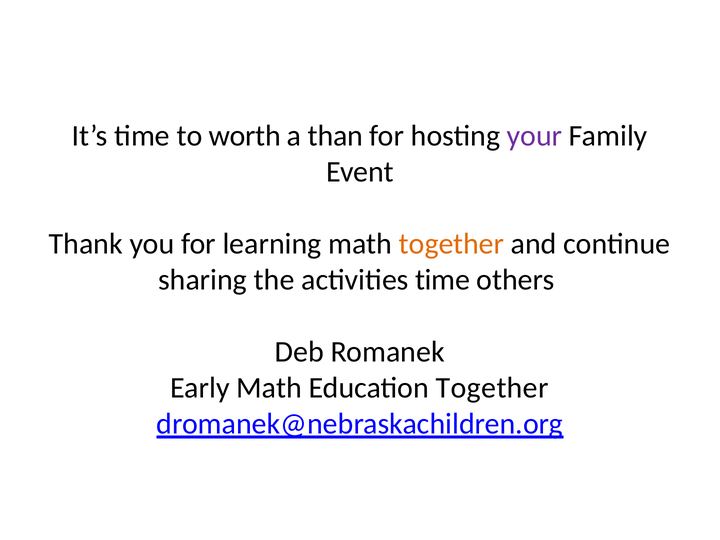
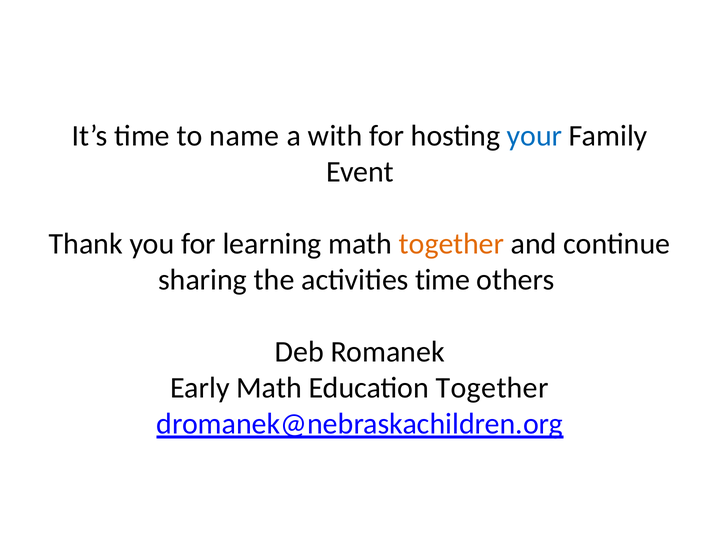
worth: worth -> name
than: than -> with
your colour: purple -> blue
